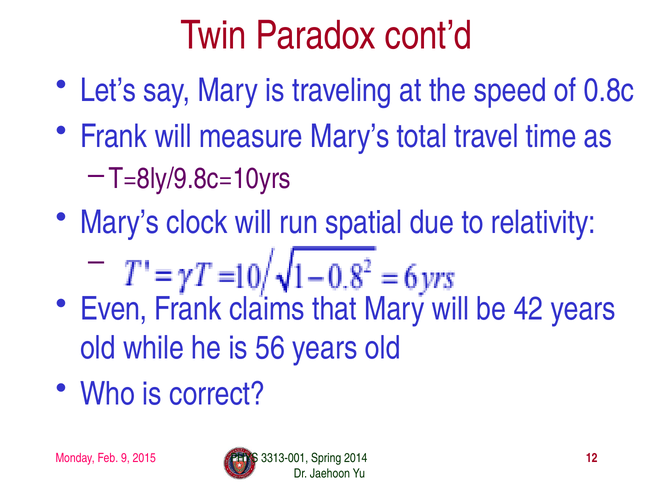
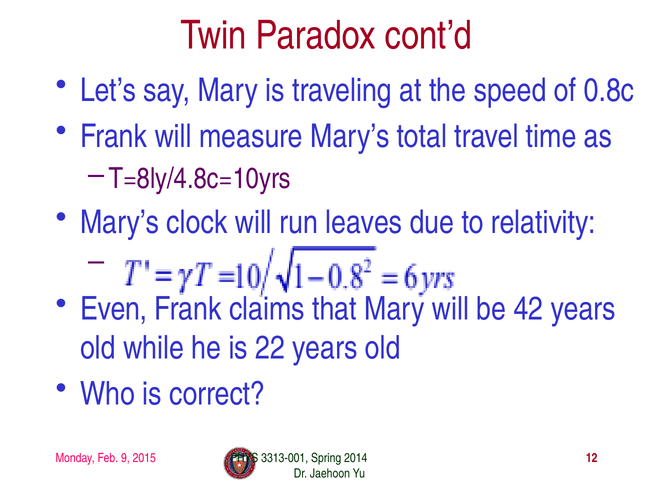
T=8ly/9.8c=10yrs: T=8ly/9.8c=10yrs -> T=8ly/4.8c=10yrs
spatial: spatial -> leaves
56: 56 -> 22
